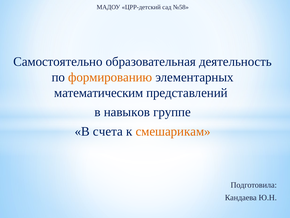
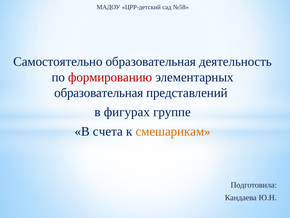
формированию colour: orange -> red
математическим at (99, 93): математическим -> образовательная
навыков: навыков -> фигурах
